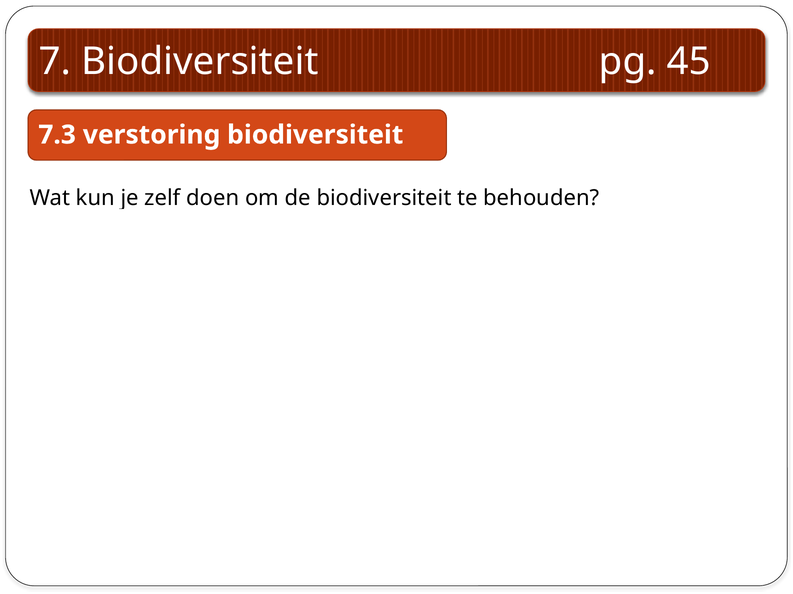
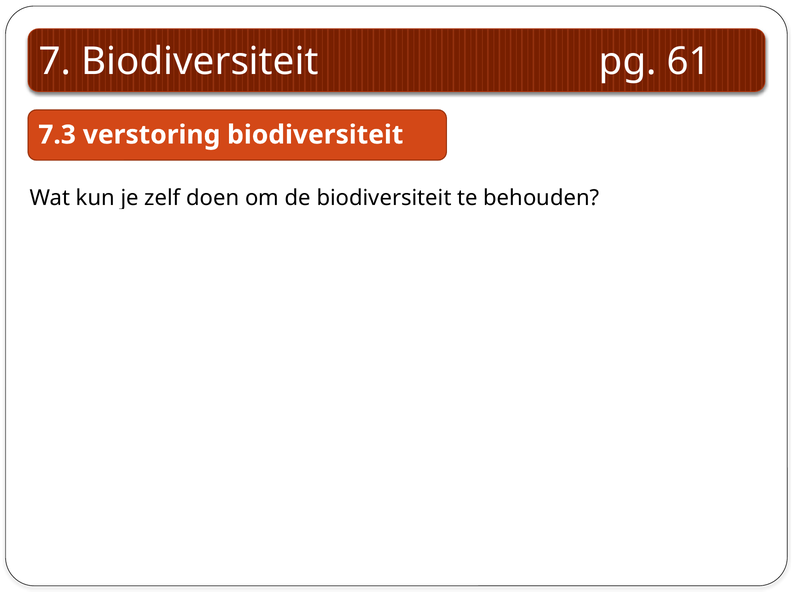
45: 45 -> 61
